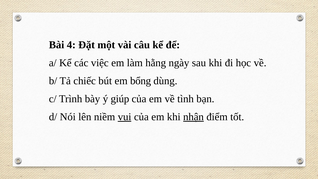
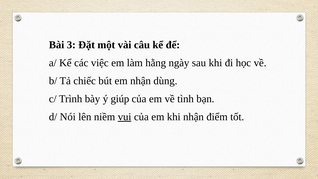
4: 4 -> 3
em bổng: bổng -> nhận
nhận at (193, 117) underline: present -> none
